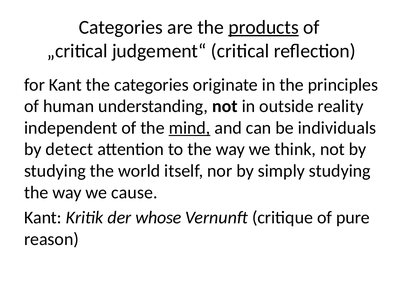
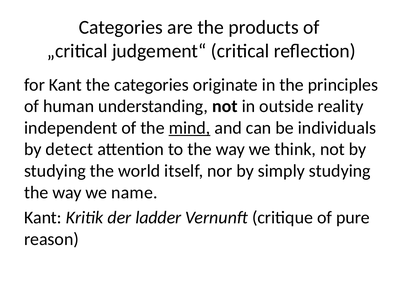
products underline: present -> none
cause: cause -> name
whose: whose -> ladder
